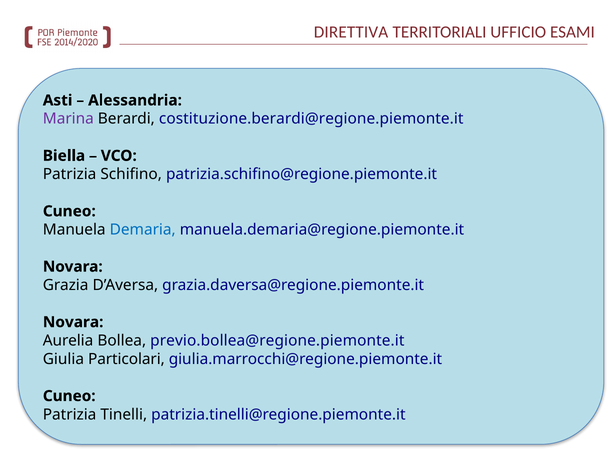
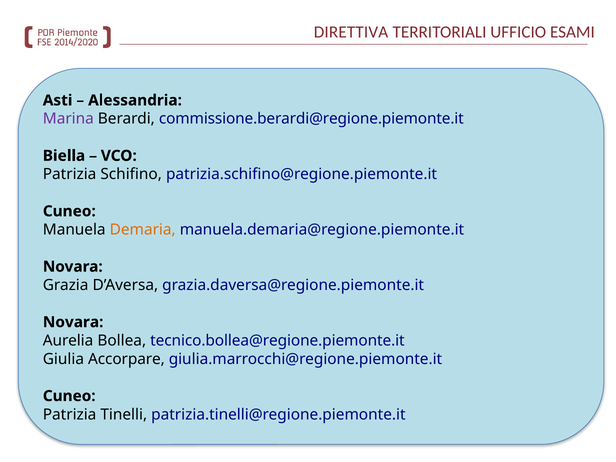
costituzione.berardi@regione.piemonte.it: costituzione.berardi@regione.piemonte.it -> commissione.berardi@regione.piemonte.it
Demaria colour: blue -> orange
previo.bollea@regione.piemonte.it: previo.bollea@regione.piemonte.it -> tecnico.bollea@regione.piemonte.it
Particolari: Particolari -> Accorpare
